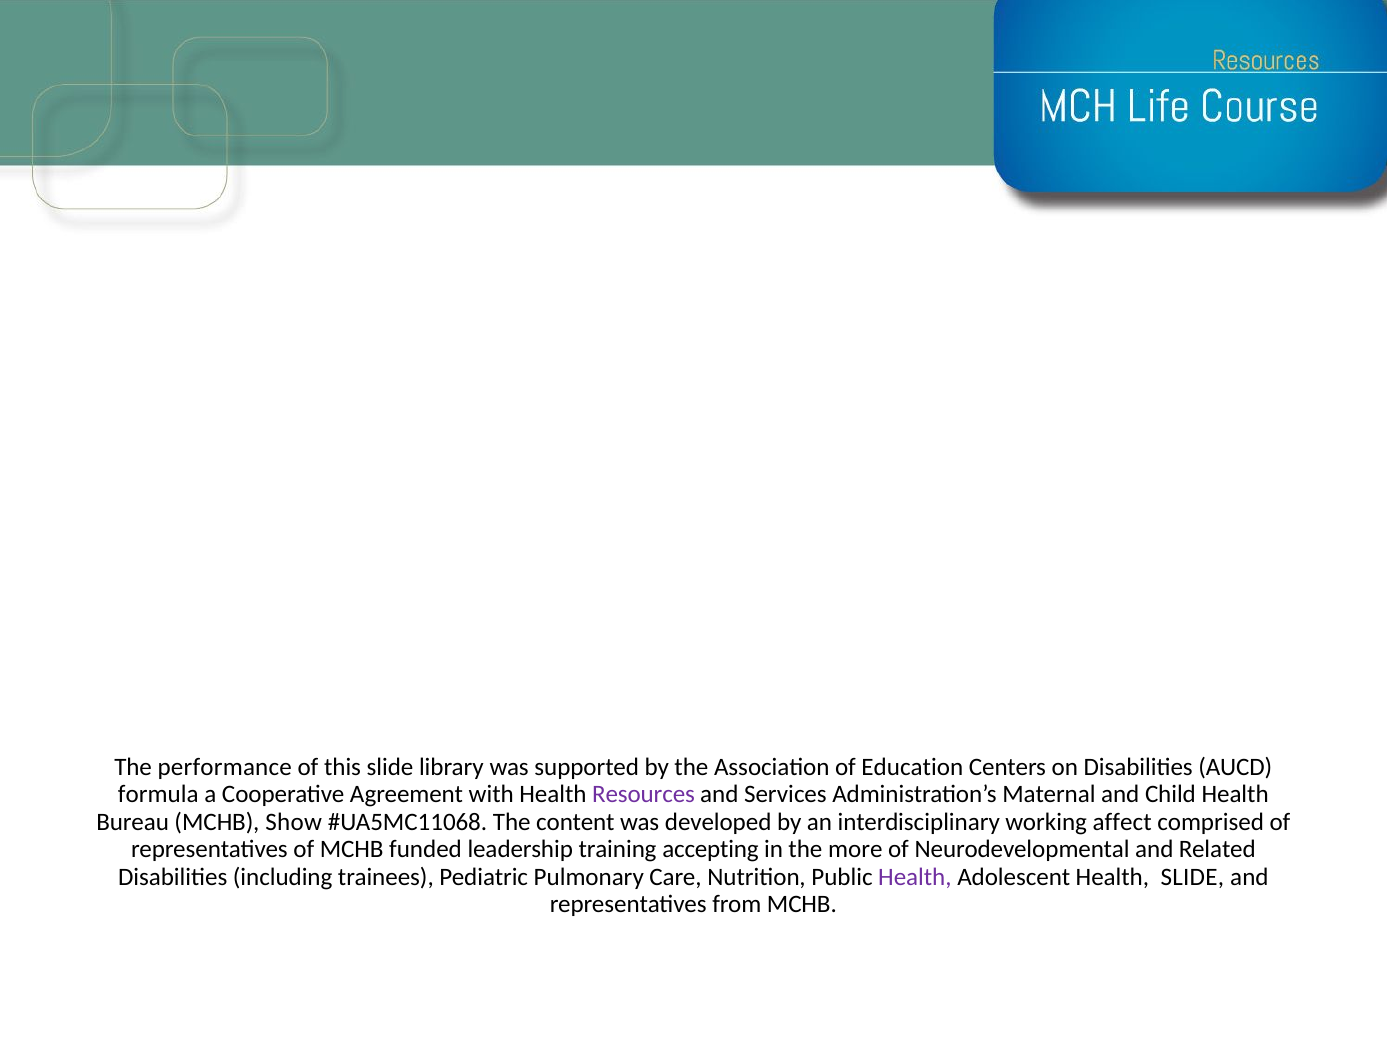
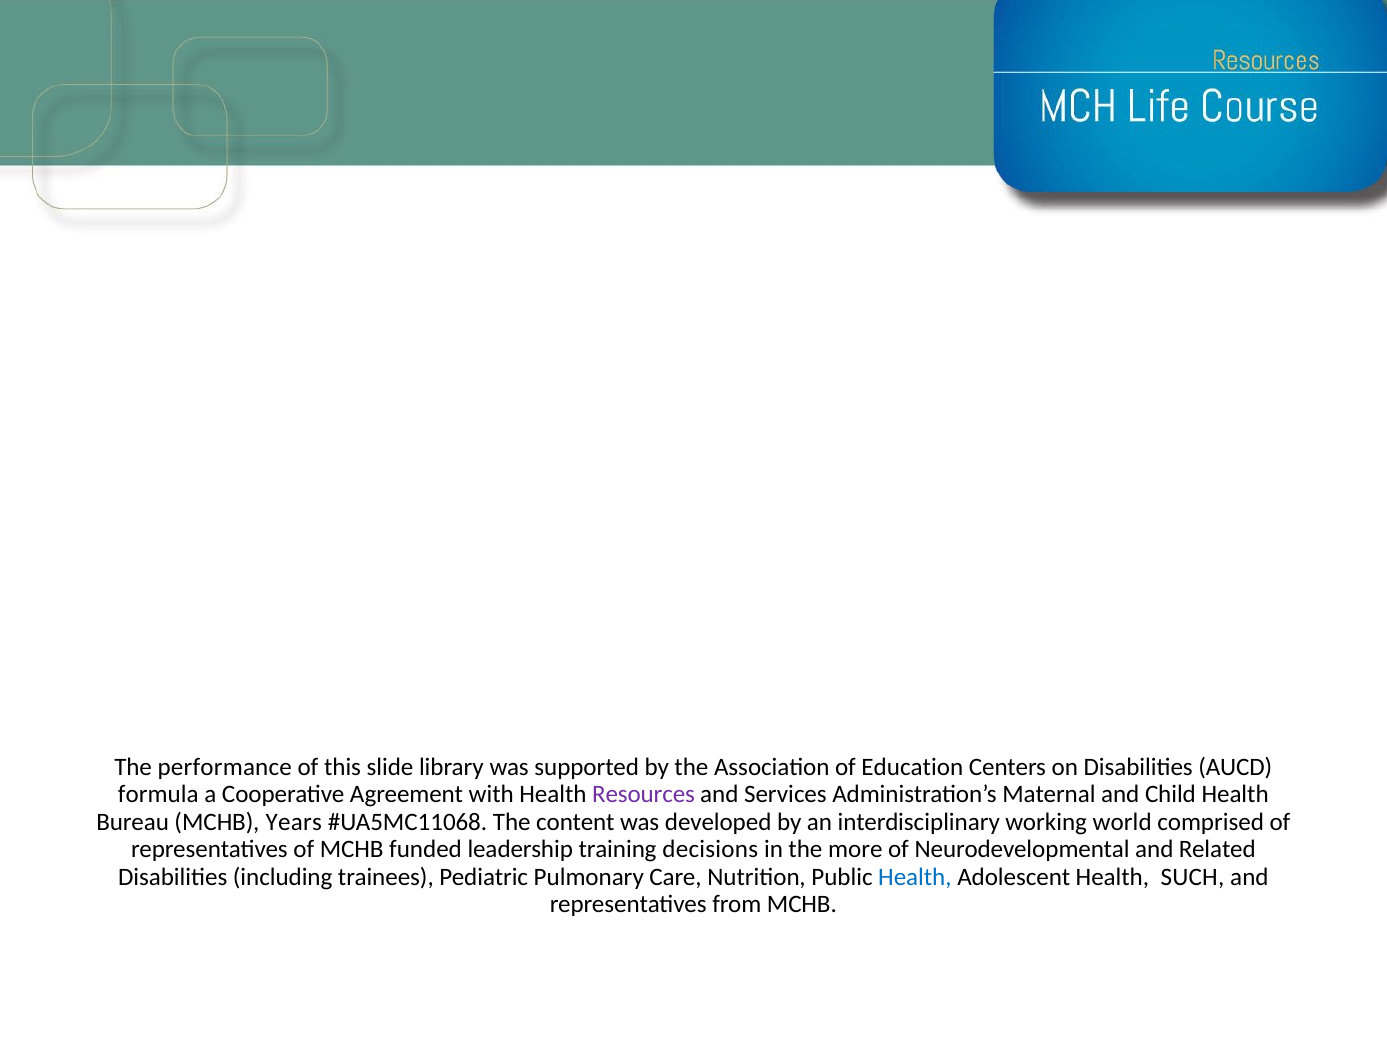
Show: Show -> Years
affect: affect -> world
accepting: accepting -> decisions
Health at (915, 877) colour: purple -> blue
Health SLIDE: SLIDE -> SUCH
